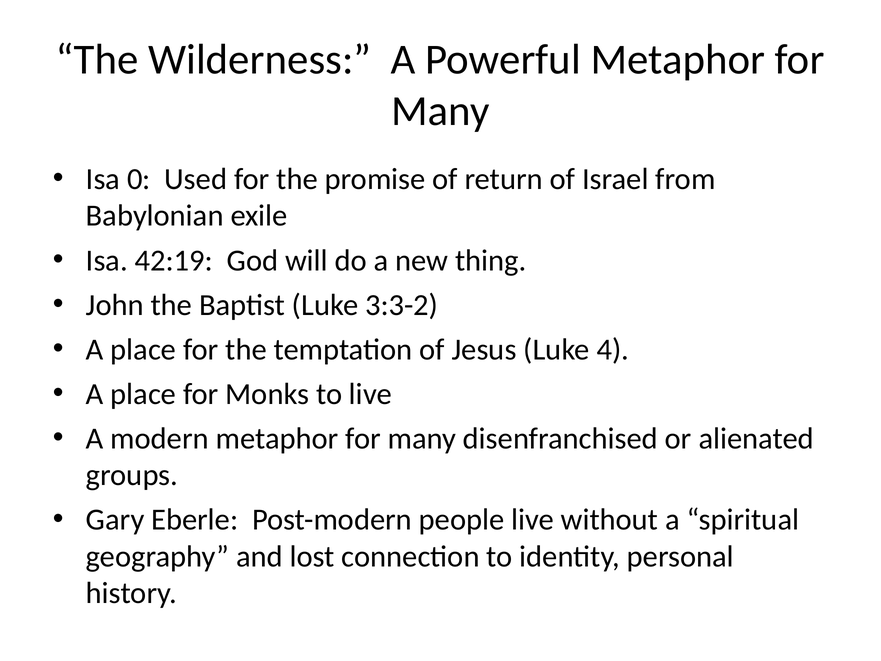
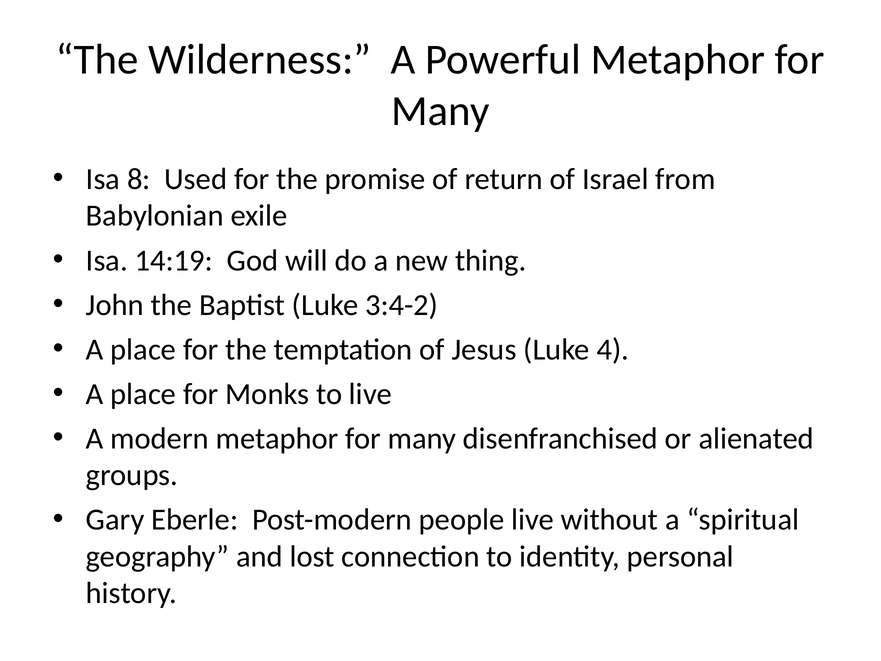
0: 0 -> 8
42:19: 42:19 -> 14:19
3:3-2: 3:3-2 -> 3:4-2
